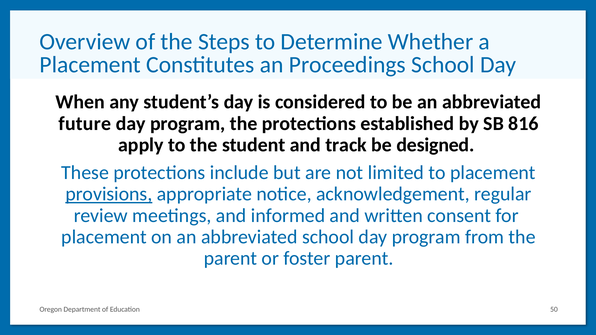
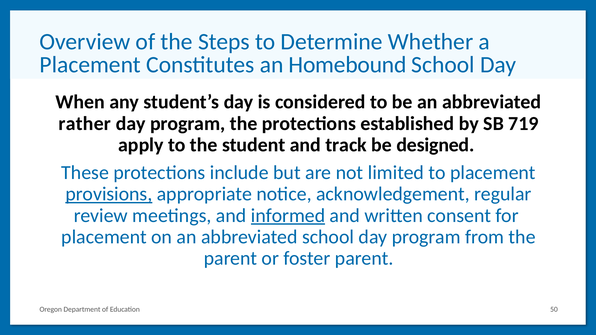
Proceedings: Proceedings -> Homebound
future: future -> rather
816: 816 -> 719
informed underline: none -> present
